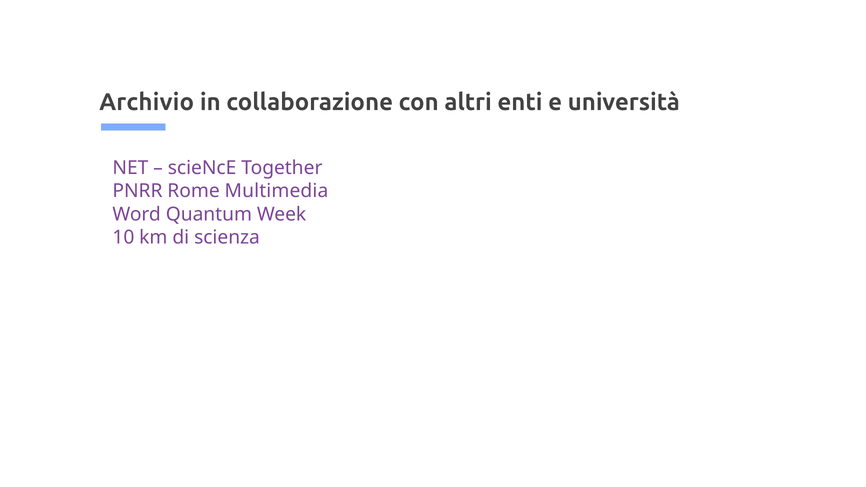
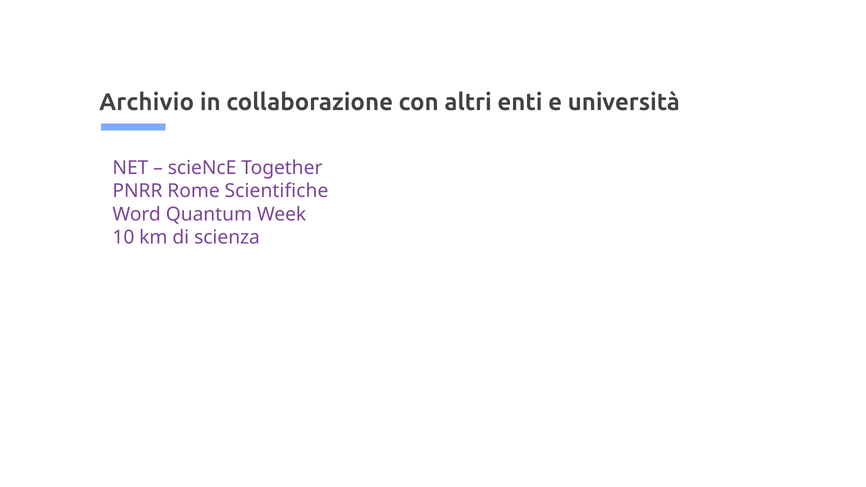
Multimedia: Multimedia -> Scientifiche
